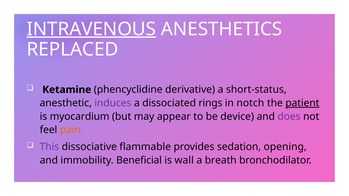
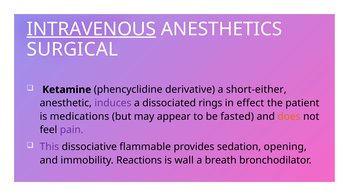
REPLACED: REPLACED -> SURGICAL
short-status: short-status -> short-either
notch: notch -> effect
patient underline: present -> none
myocardium: myocardium -> medications
device: device -> fasted
does colour: purple -> orange
pain colour: orange -> purple
Beneficial: Beneficial -> Reactions
